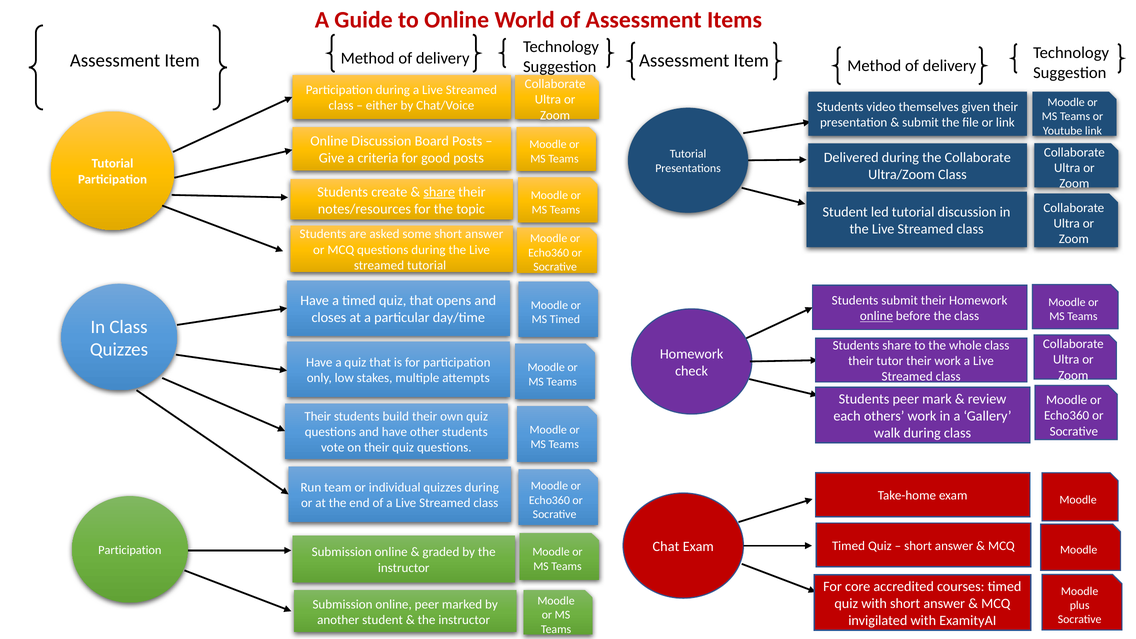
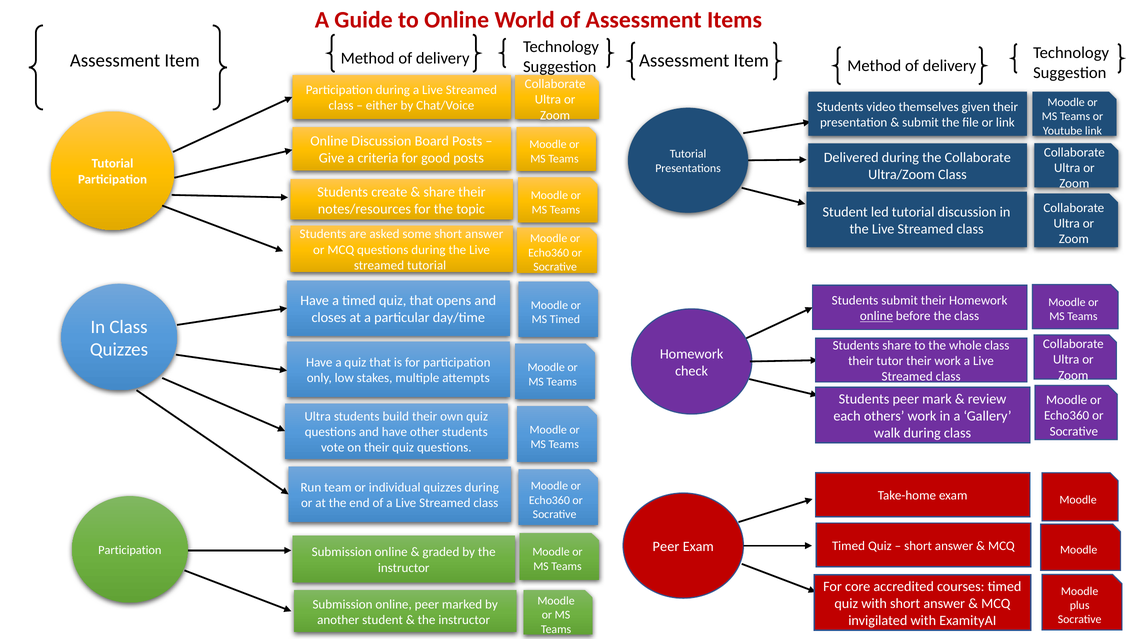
share at (439, 192) underline: present -> none
Their at (318, 416): Their -> Ultra
Chat at (666, 547): Chat -> Peer
